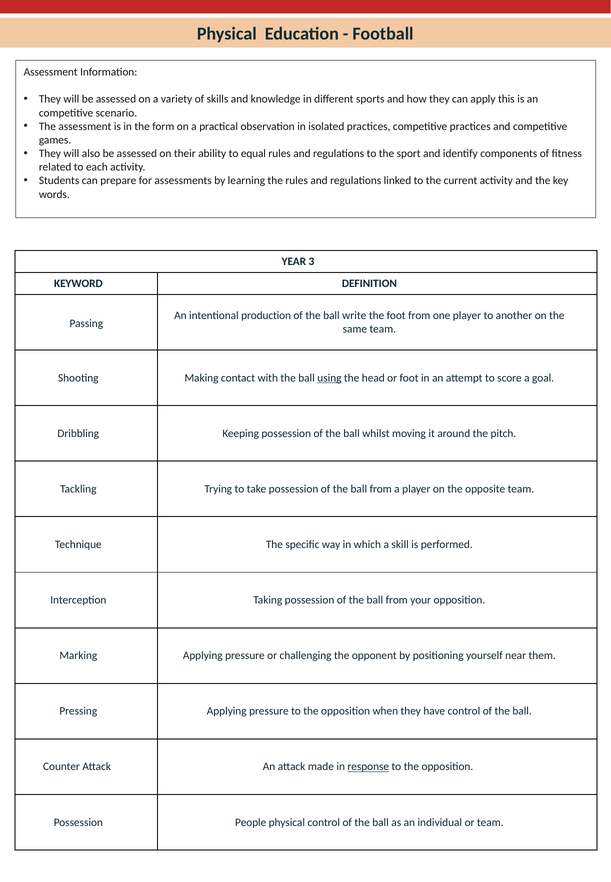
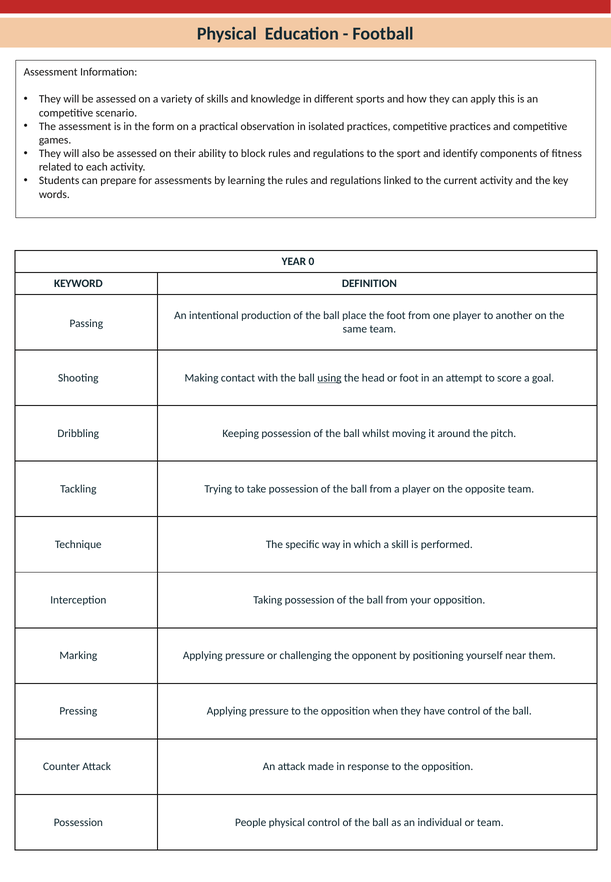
equal: equal -> block
3: 3 -> 0
write: write -> place
response underline: present -> none
